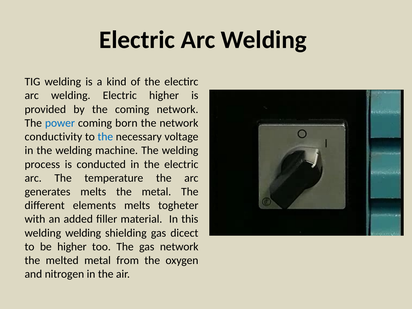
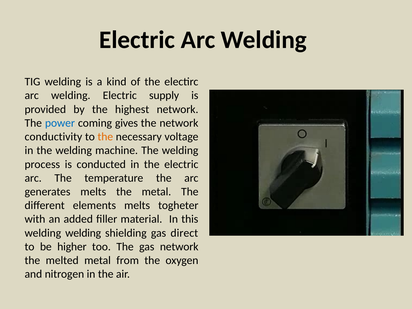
Electric higher: higher -> supply
the coming: coming -> highest
born: born -> gives
the at (105, 137) colour: blue -> orange
dicect: dicect -> direct
